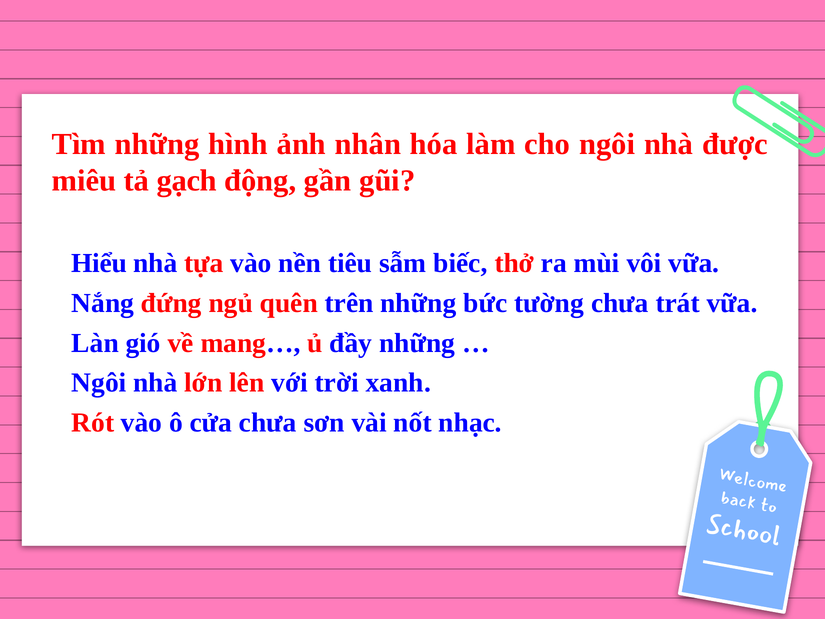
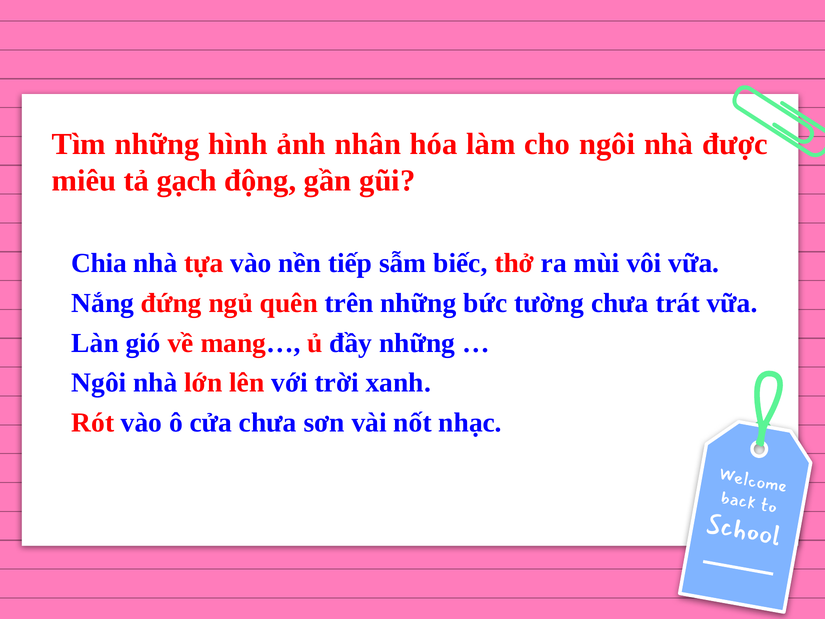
Hiểu: Hiểu -> Chia
tiêu: tiêu -> tiếp
